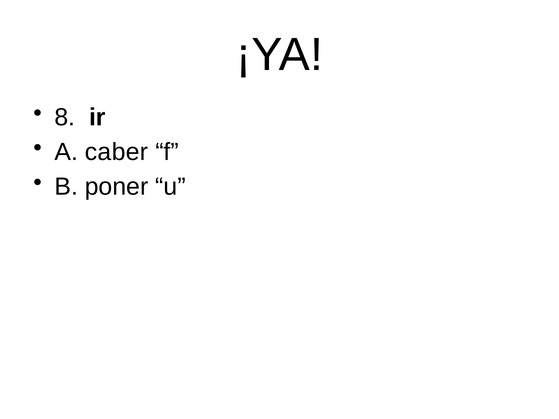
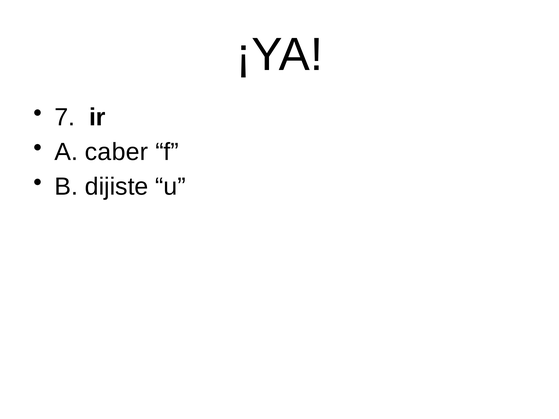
8: 8 -> 7
poner: poner -> dijiste
